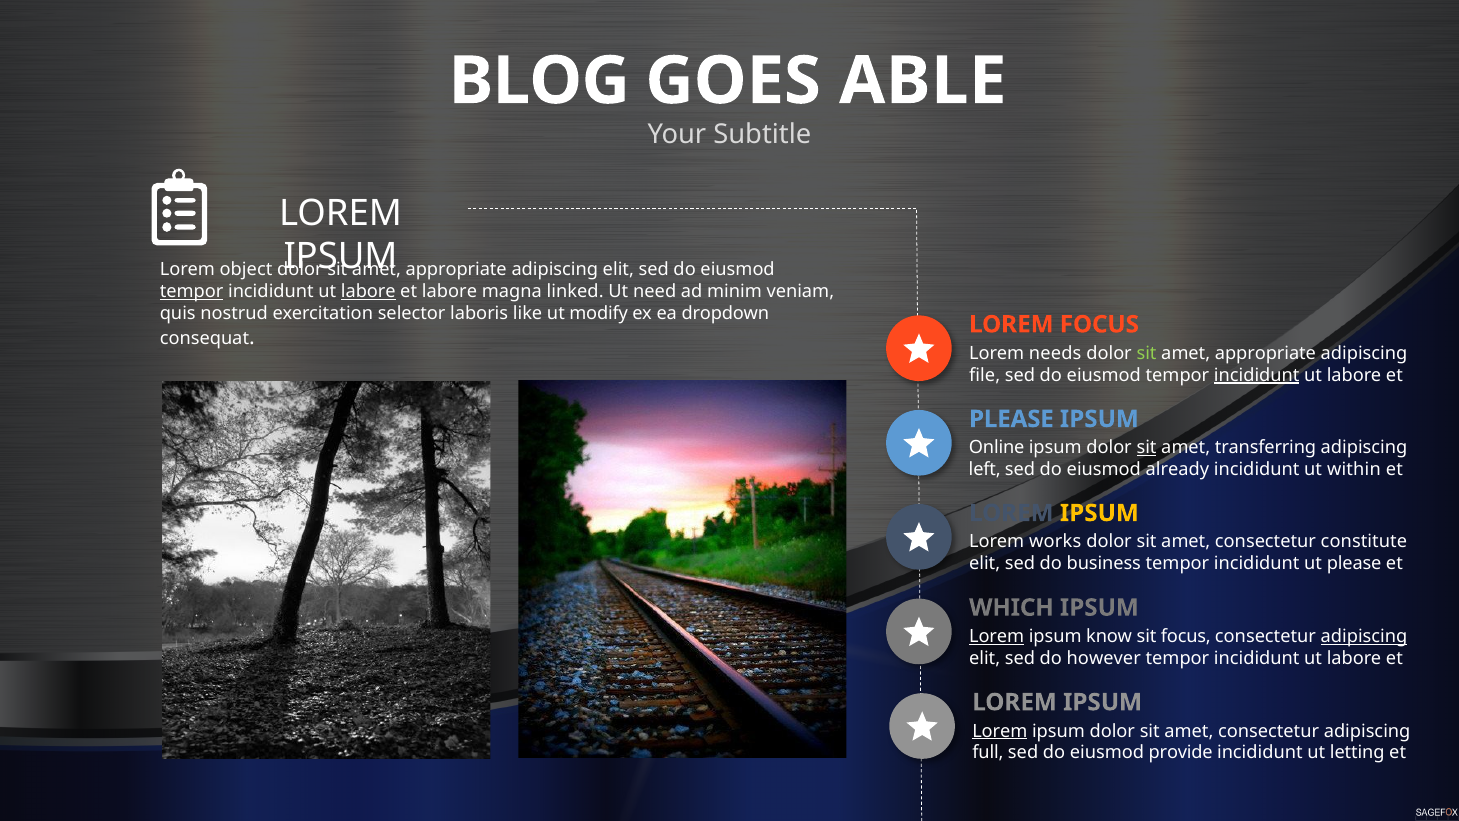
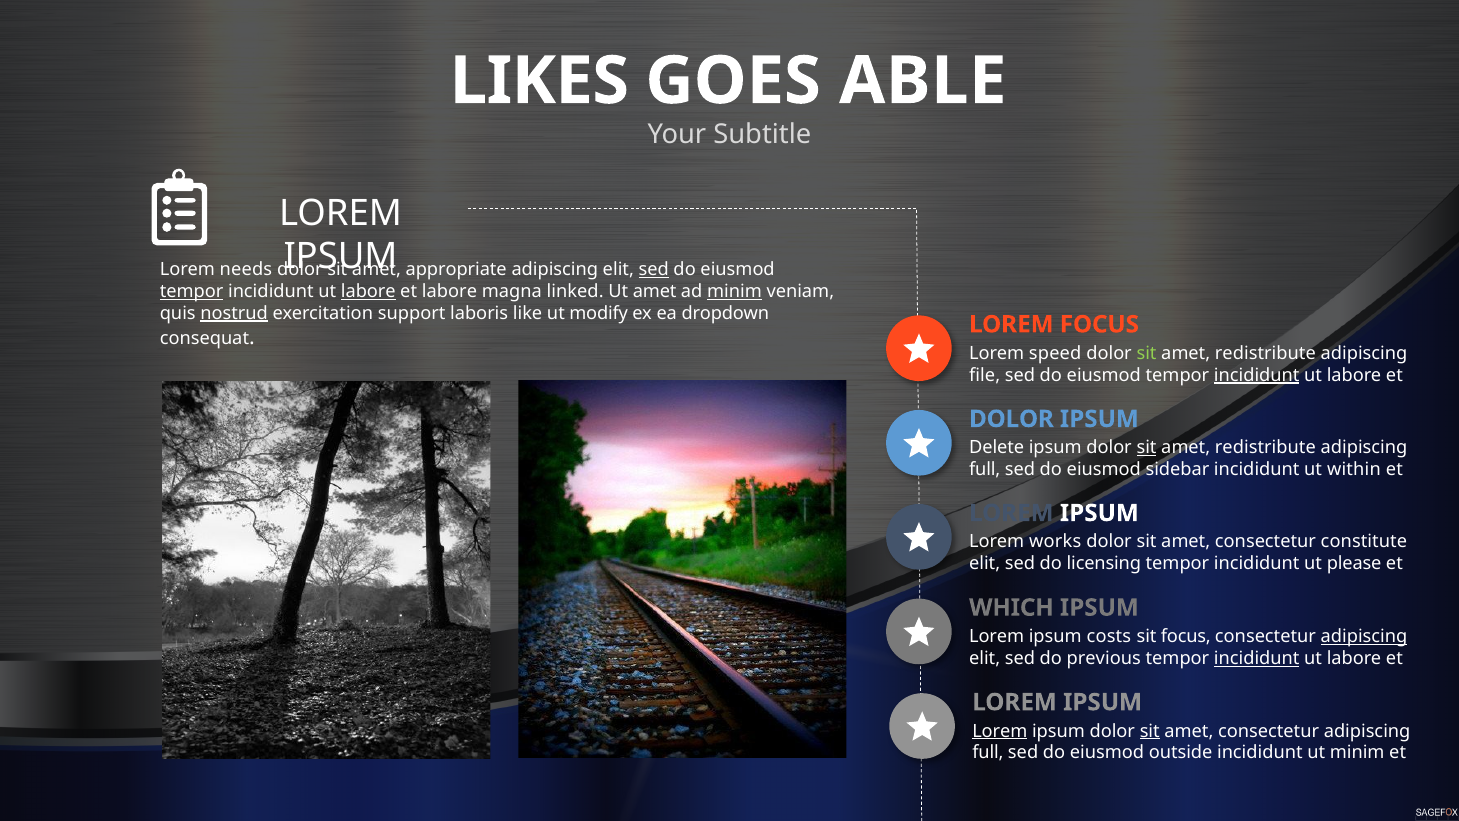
BLOG: BLOG -> LIKES
object: object -> needs
sed at (654, 269) underline: none -> present
Ut need: need -> amet
minim at (735, 291) underline: none -> present
nostrud underline: none -> present
selector: selector -> support
needs: needs -> speed
appropriate at (1265, 353): appropriate -> redistribute
PLEASE at (1011, 419): PLEASE -> DOLOR
Online: Online -> Delete
transferring at (1265, 448): transferring -> redistribute
left at (985, 470): left -> full
already: already -> sidebar
IPSUM at (1099, 513) colour: yellow -> white
business: business -> licensing
Lorem at (997, 636) underline: present -> none
know: know -> costs
however: however -> previous
incididunt at (1257, 658) underline: none -> present
sit at (1150, 731) underline: none -> present
provide: provide -> outside
ut letting: letting -> minim
